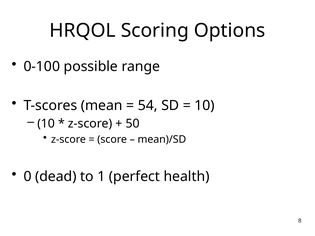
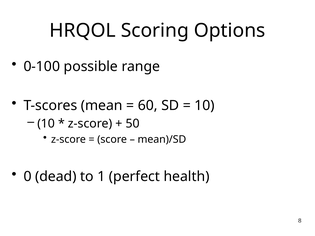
54: 54 -> 60
